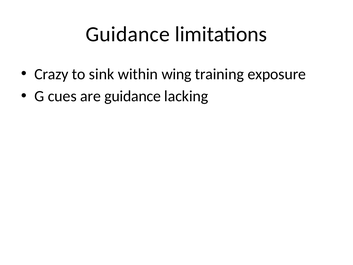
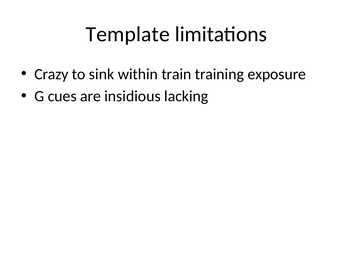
Guidance at (128, 34): Guidance -> Template
wing: wing -> train
are guidance: guidance -> insidious
